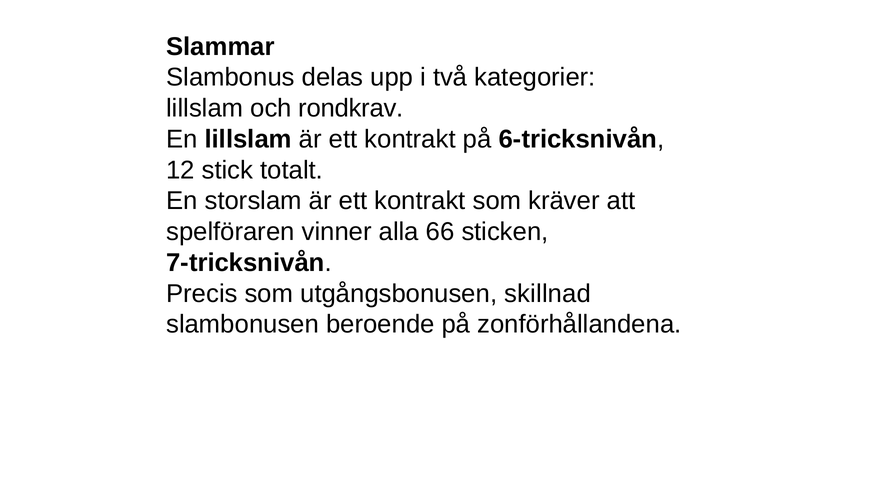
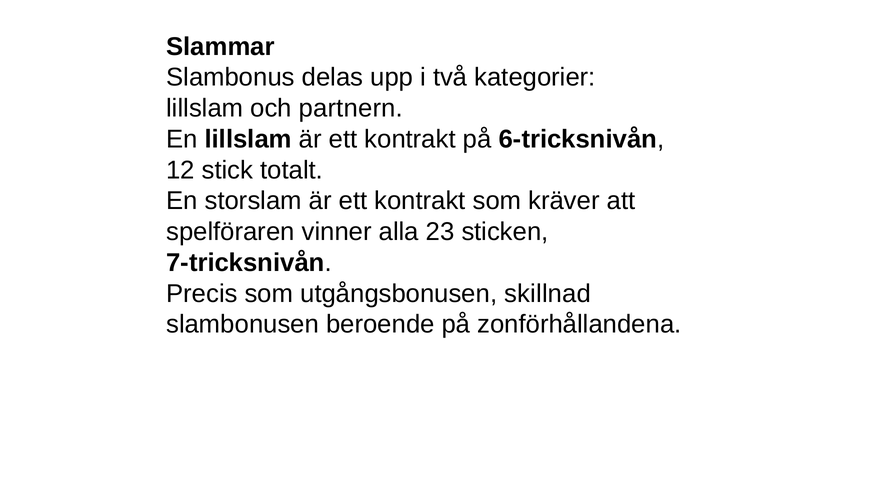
rondkrav: rondkrav -> partnern
66: 66 -> 23
